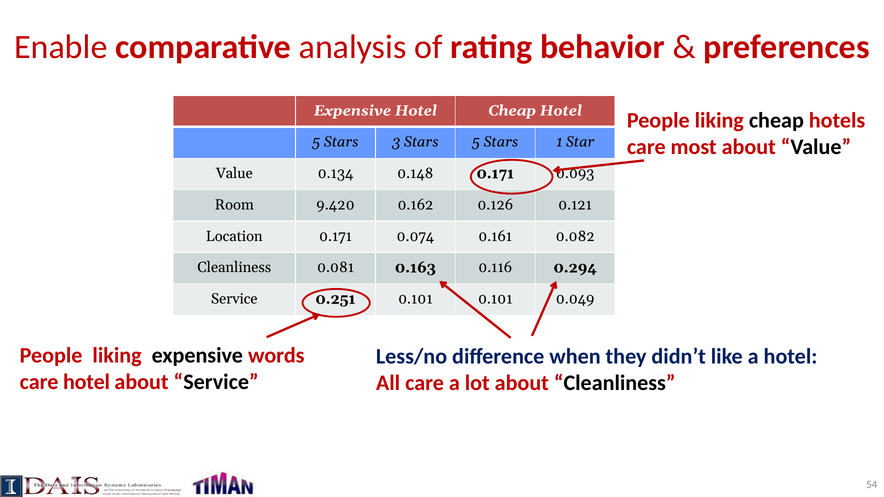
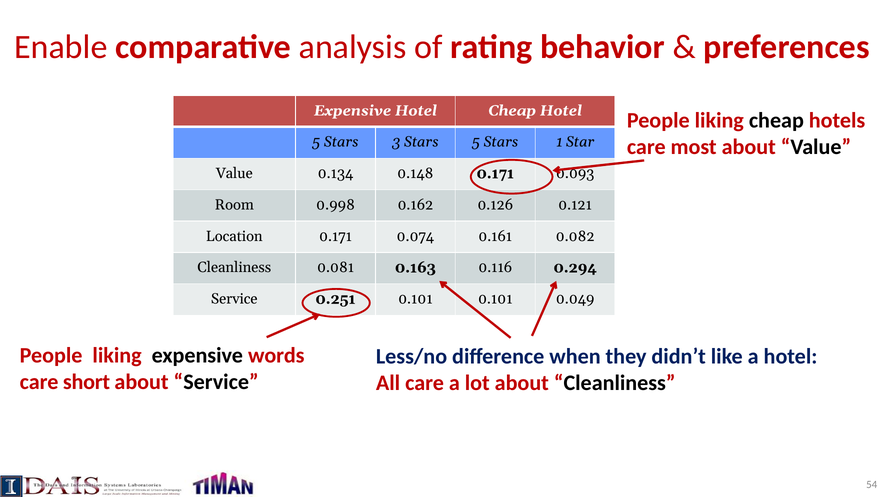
9.420: 9.420 -> 0.998
care hotel: hotel -> short
